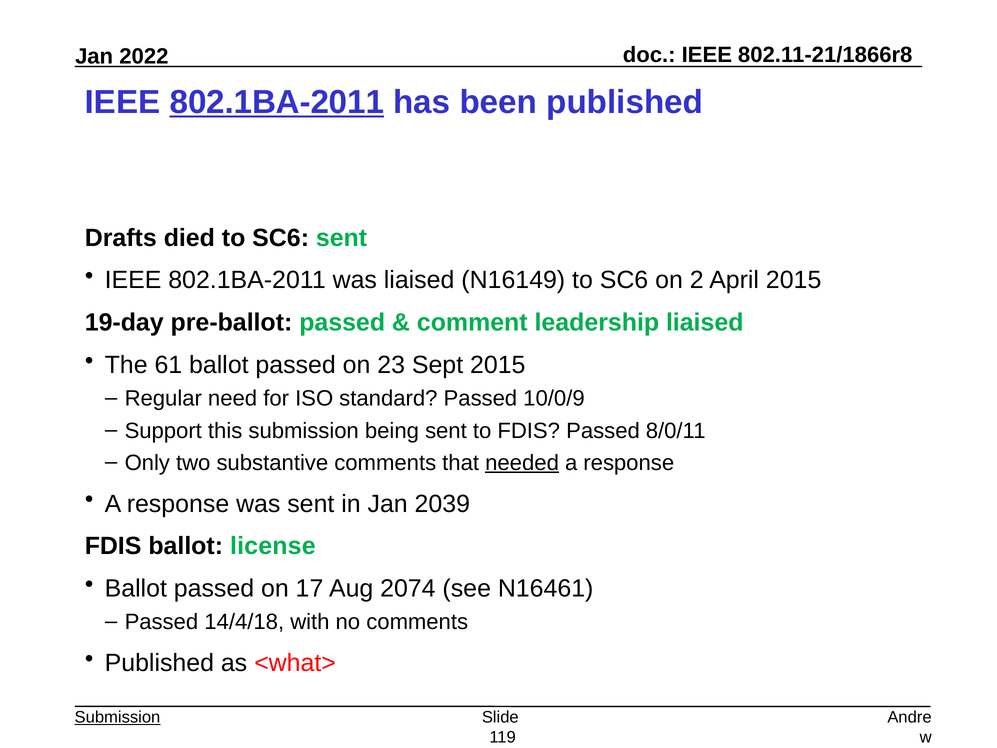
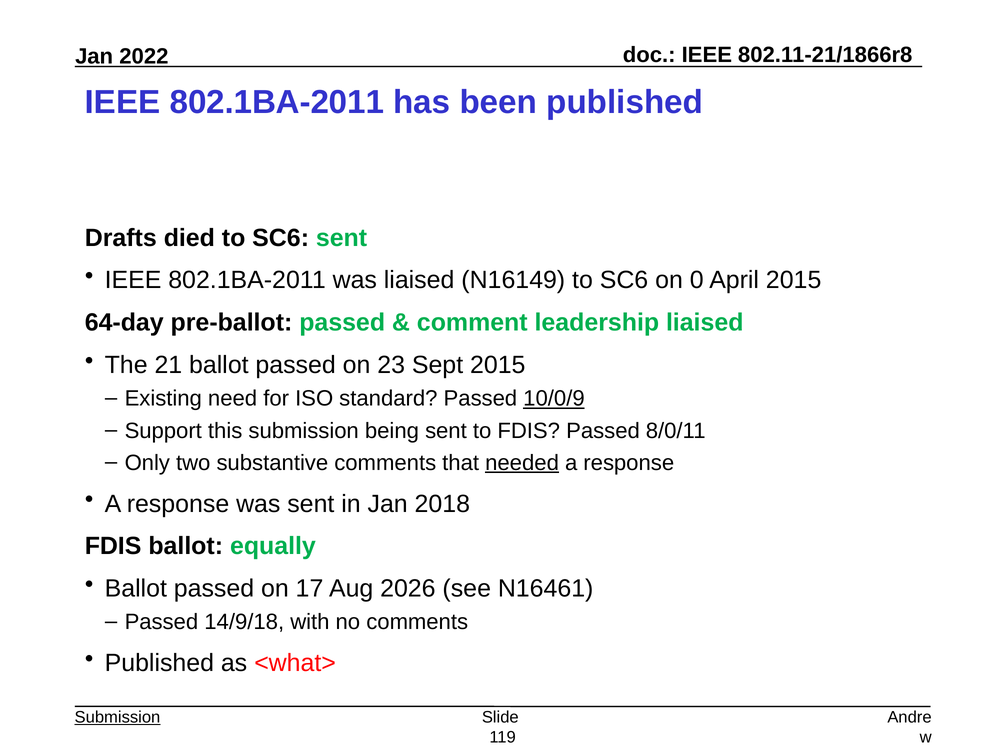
802.1BA-2011 at (277, 102) underline: present -> none
2: 2 -> 0
19-day: 19-day -> 64-day
61: 61 -> 21
Regular: Regular -> Existing
10/0/9 underline: none -> present
2039: 2039 -> 2018
license: license -> equally
2074: 2074 -> 2026
14/4/18: 14/4/18 -> 14/9/18
